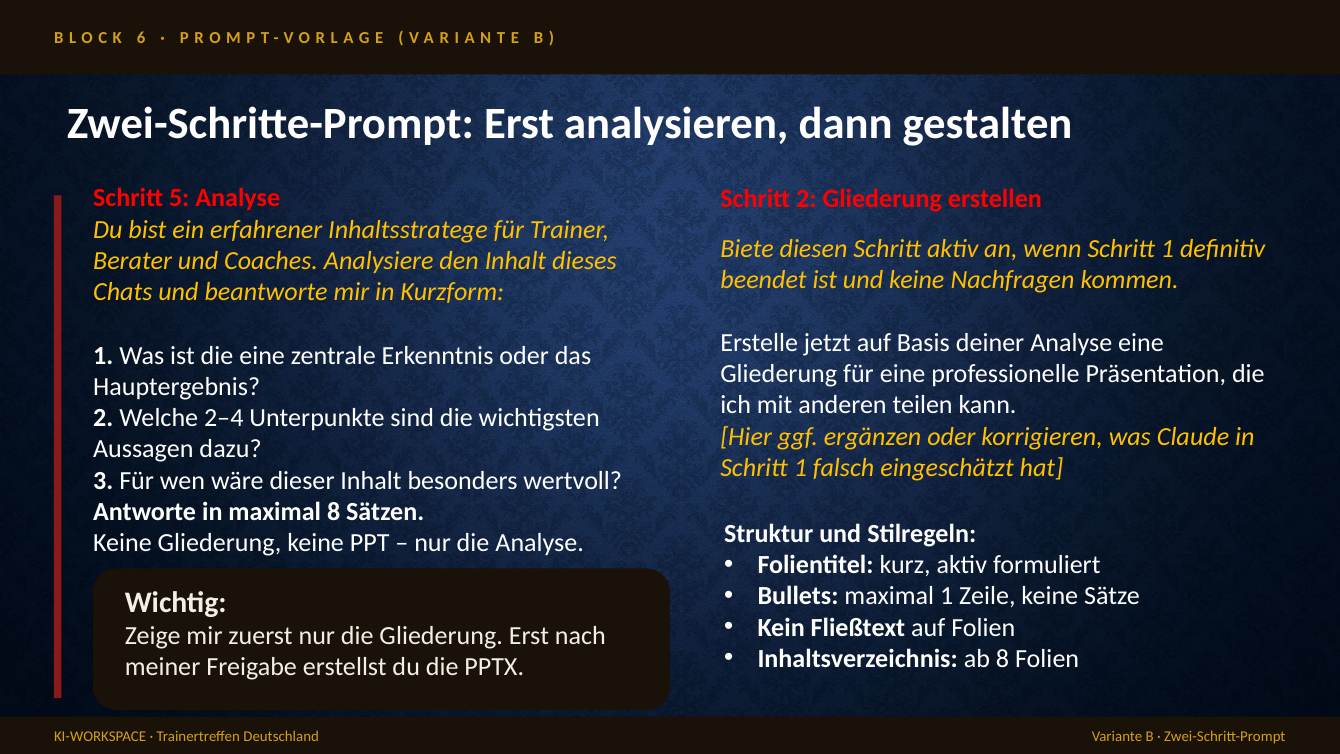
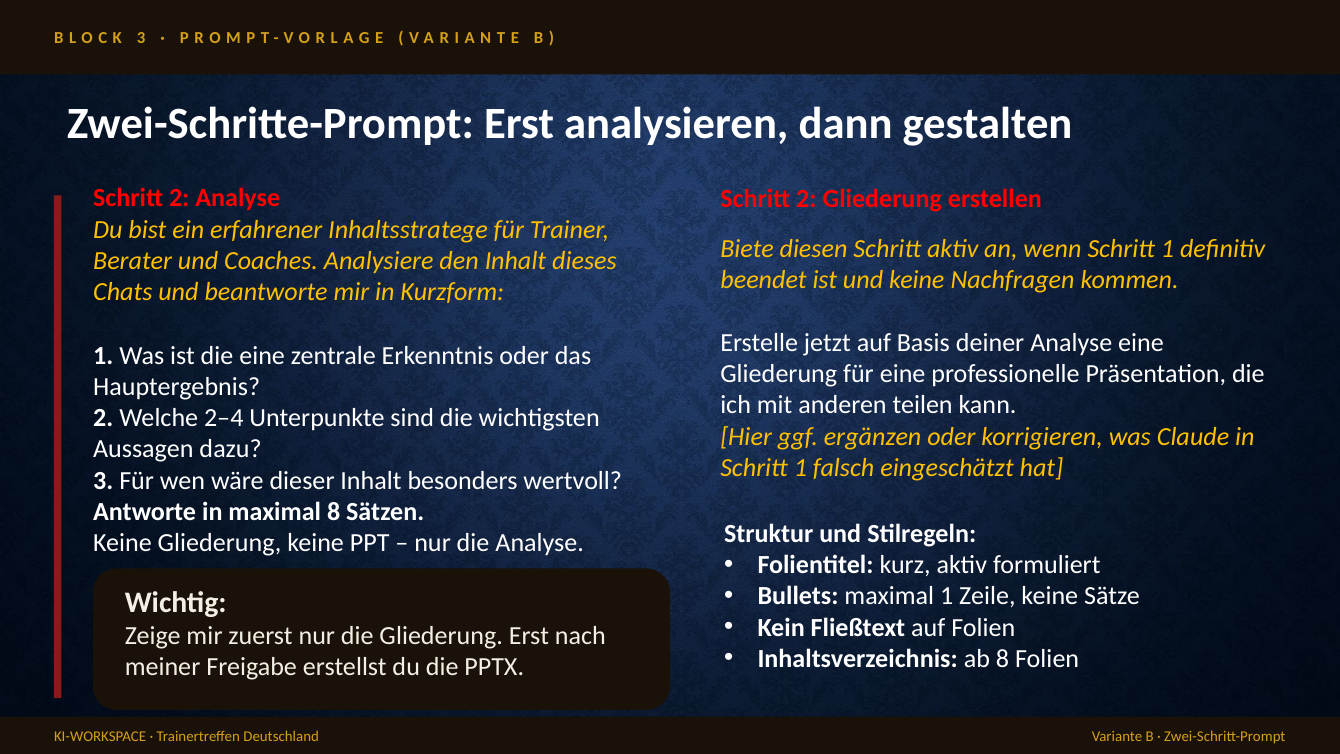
6 at (141, 38): 6 -> 3
5 at (179, 198): 5 -> 2
